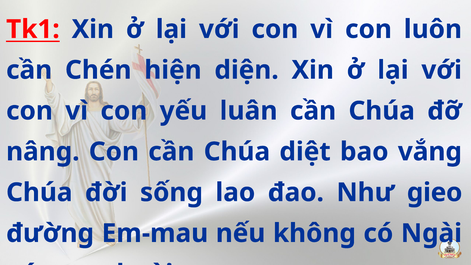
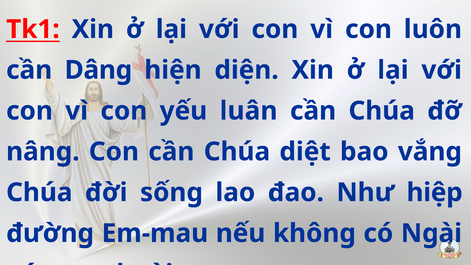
Chén: Chén -> Dâng
gieo: gieo -> hiệp
